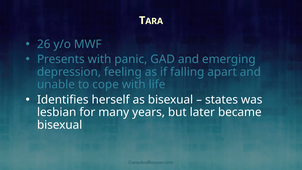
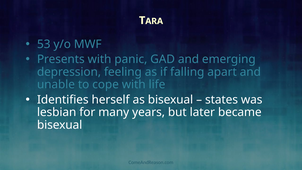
26: 26 -> 53
